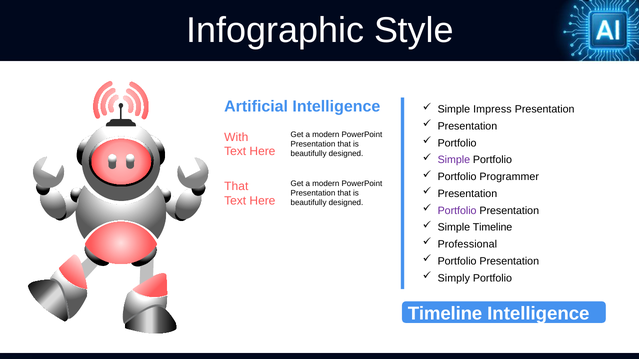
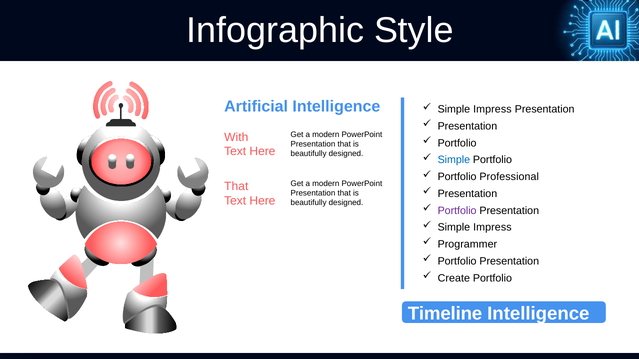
Simple at (454, 160) colour: purple -> blue
Programmer: Programmer -> Professional
Timeline at (493, 228): Timeline -> Impress
Professional: Professional -> Programmer
Simply: Simply -> Create
